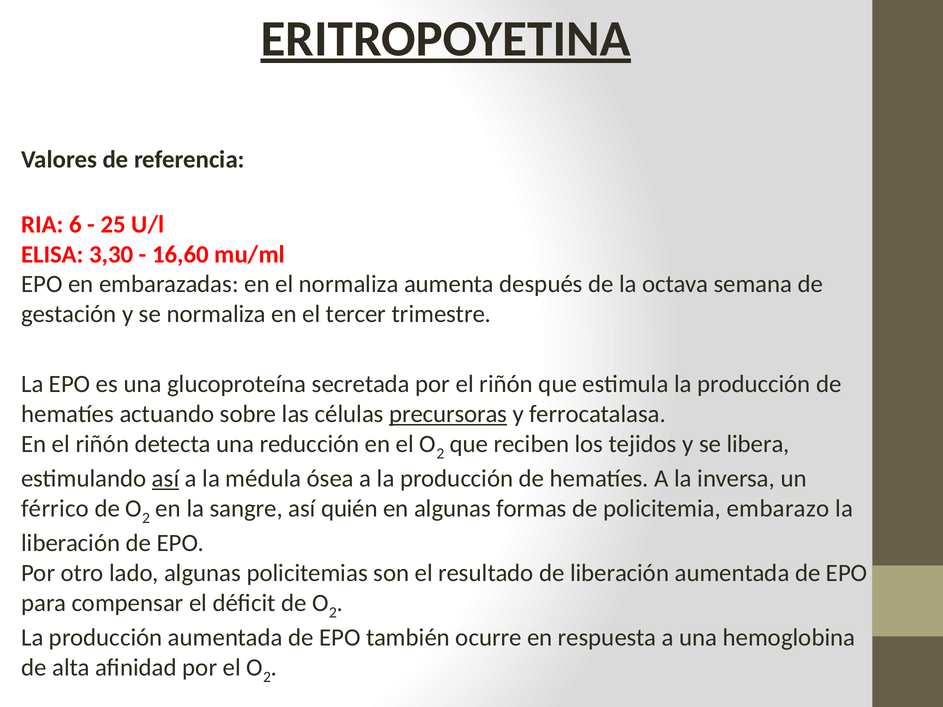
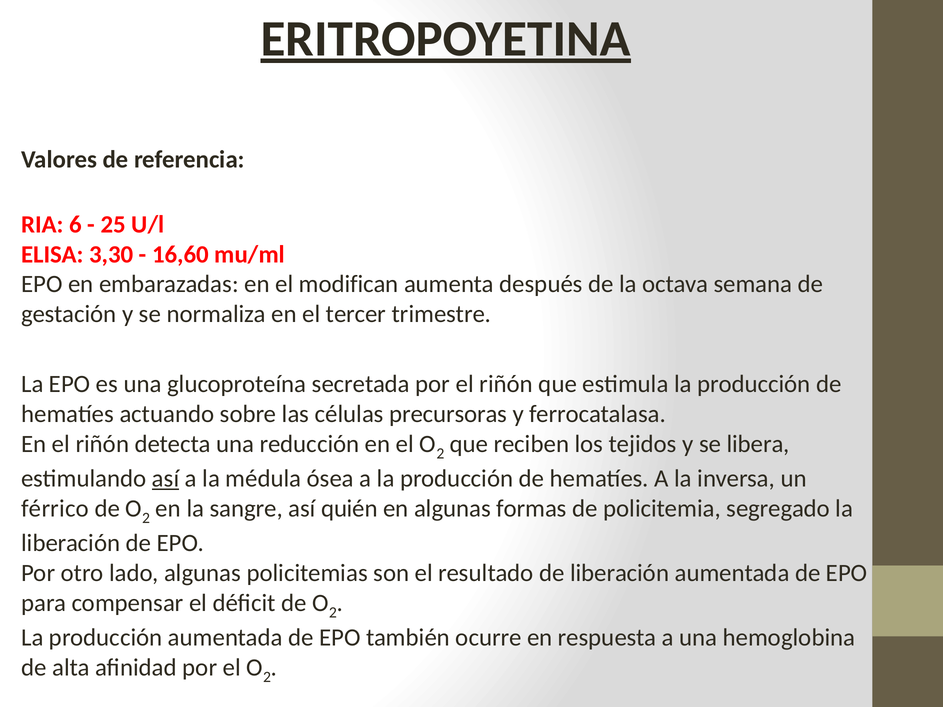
el normaliza: normaliza -> modifican
precursoras underline: present -> none
embarazo: embarazo -> segregado
